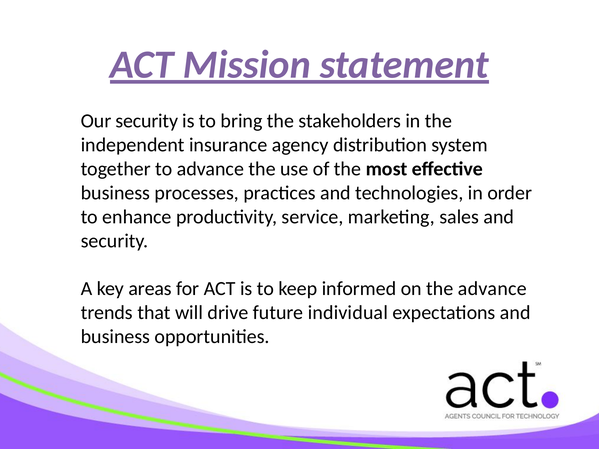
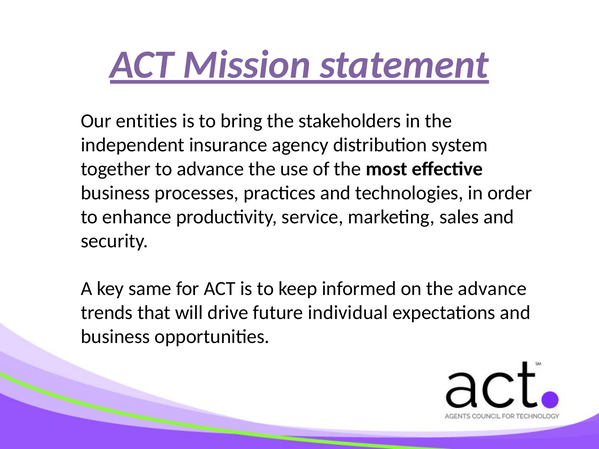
Our security: security -> entities
areas: areas -> same
